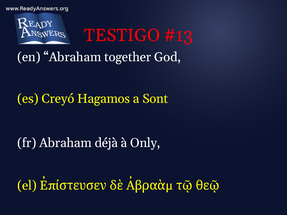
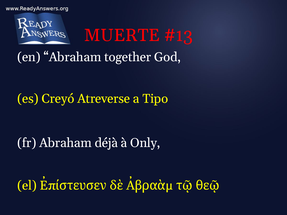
TESTIGO: TESTIGO -> MUERTE
Hagamos: Hagamos -> Atreverse
Sont: Sont -> Tipo
